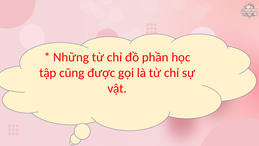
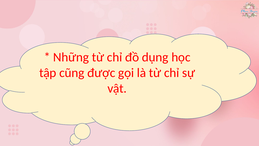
phần: phần -> dụng
